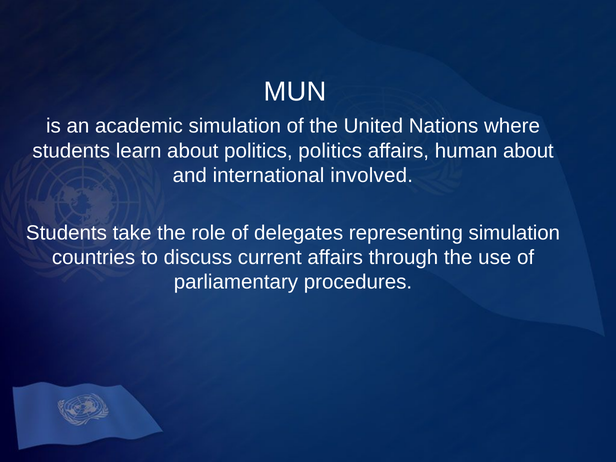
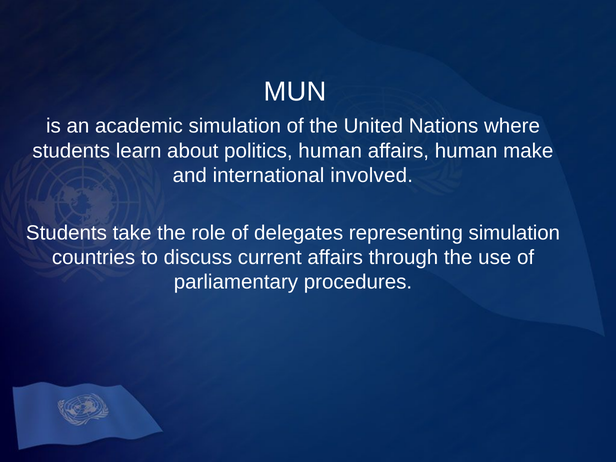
politics politics: politics -> human
human about: about -> make
